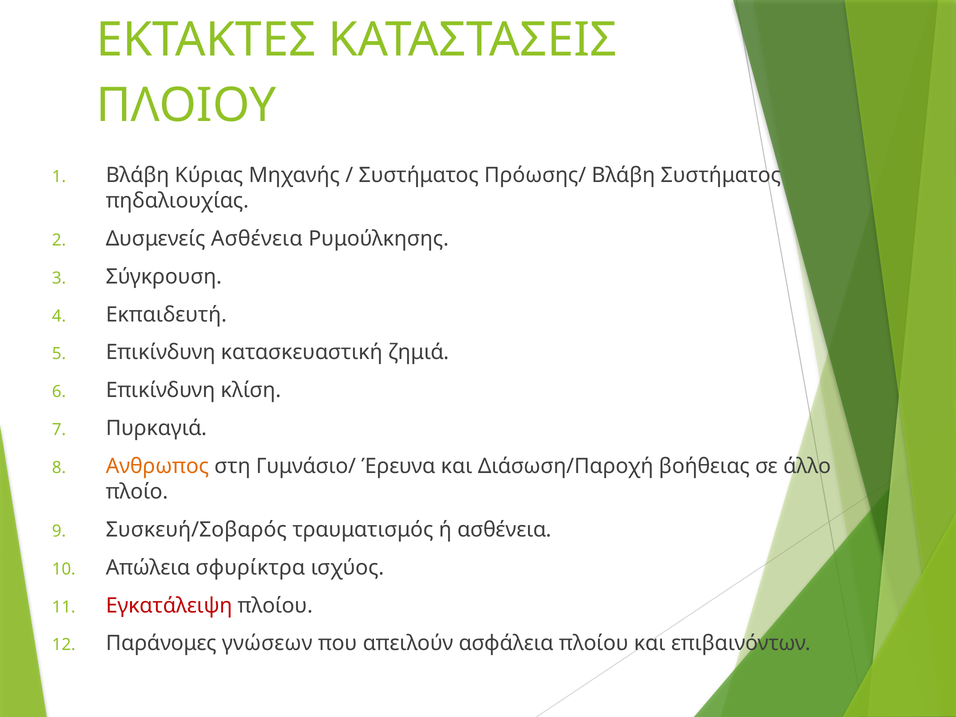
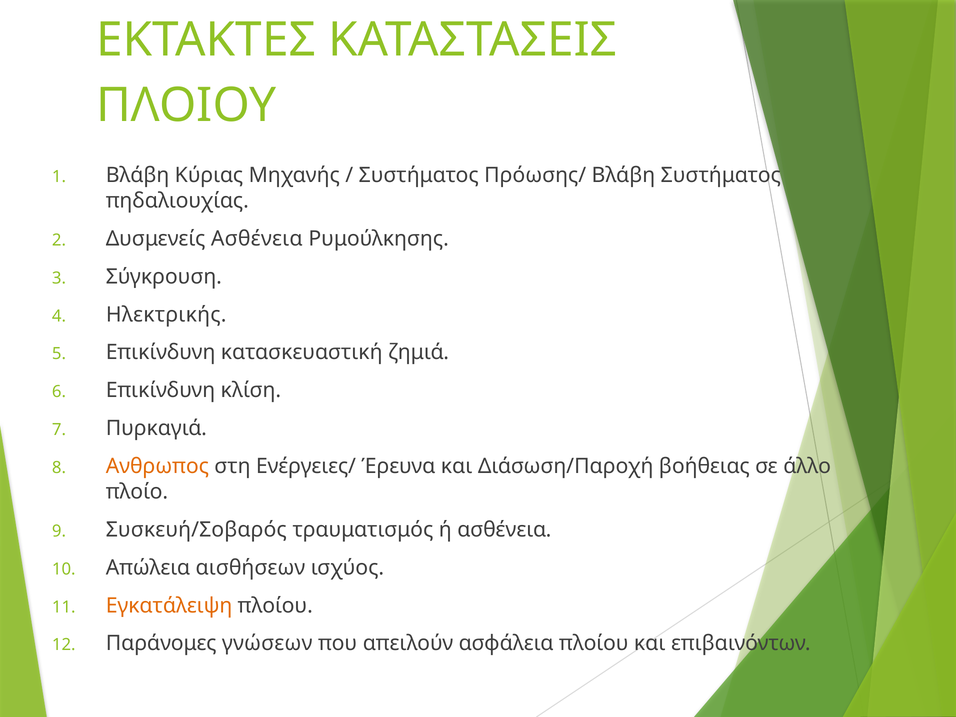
Εκπαιδευτή: Εκπαιδευτή -> Ηλεκτρικής
Γυμνάσιο/: Γυμνάσιο/ -> Ενέργειες/
σφυρίκτρα: σφυρίκτρα -> αισθήσεων
Eγκατάλειψη colour: red -> orange
